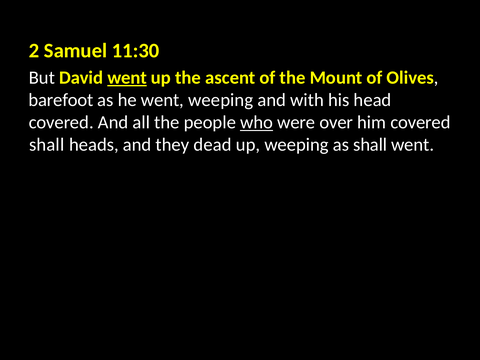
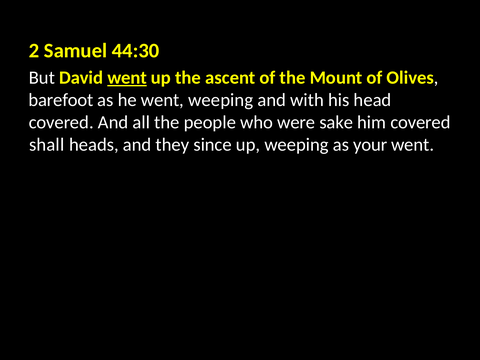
11:30: 11:30 -> 44:30
who underline: present -> none
over: over -> sake
dead: dead -> since
as shall: shall -> your
